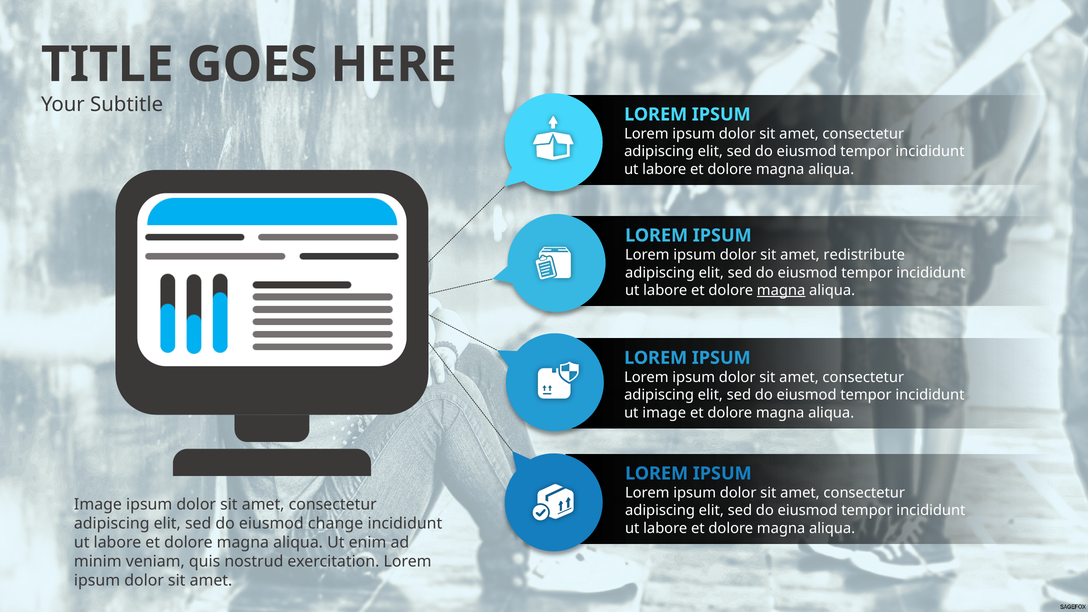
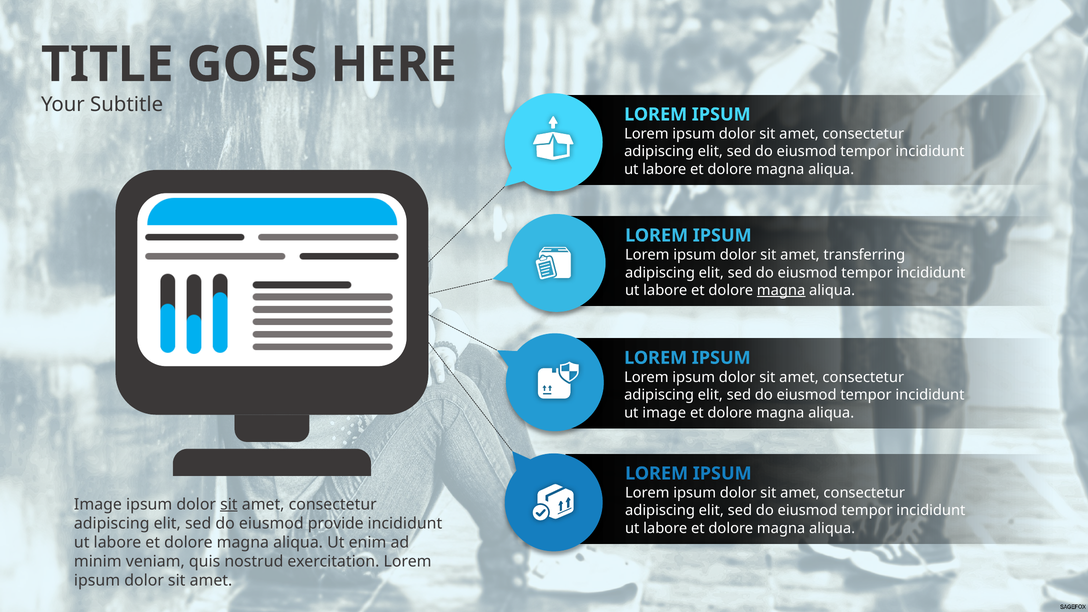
redistribute: redistribute -> transferring
sit at (229, 504) underline: none -> present
change: change -> provide
